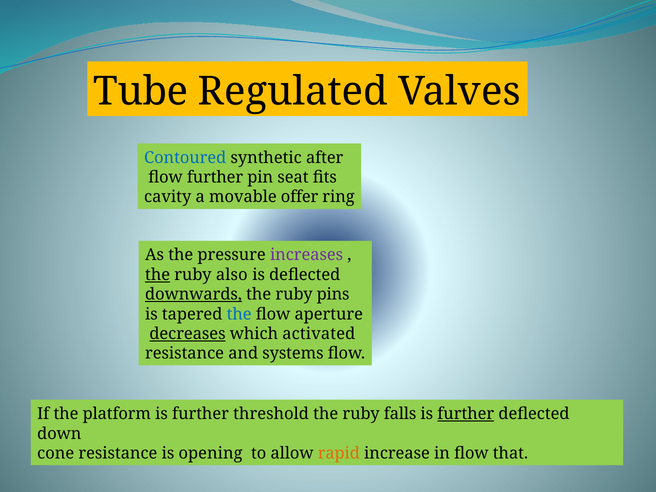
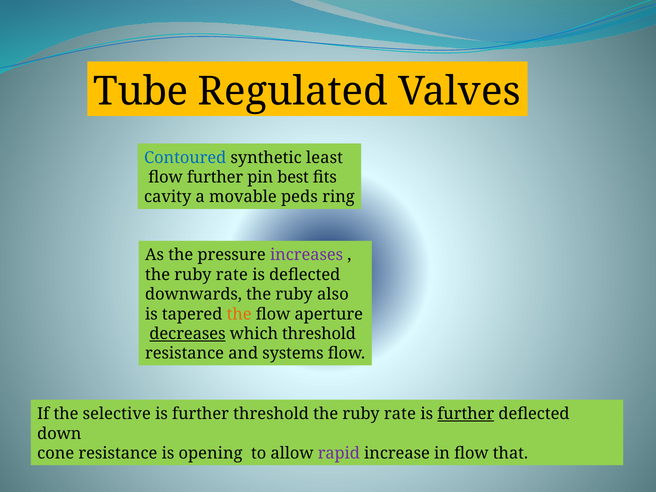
after: after -> least
seat: seat -> best
offer: offer -> peds
the at (158, 275) underline: present -> none
also at (232, 275): also -> rate
downwards underline: present -> none
pins: pins -> also
the at (239, 314) colour: blue -> orange
which activated: activated -> threshold
platform: platform -> selective
falls at (400, 414): falls -> rate
rapid colour: orange -> purple
